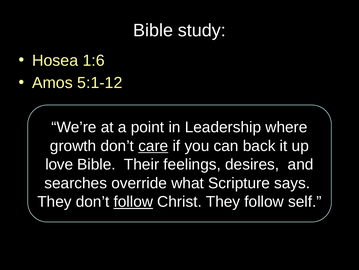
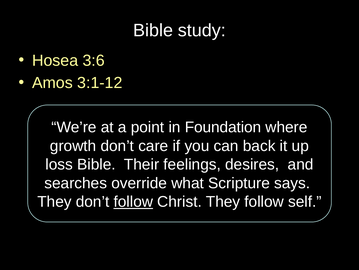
1:6: 1:6 -> 3:6
5:1-12: 5:1-12 -> 3:1-12
Leadership: Leadership -> Foundation
care underline: present -> none
love: love -> loss
